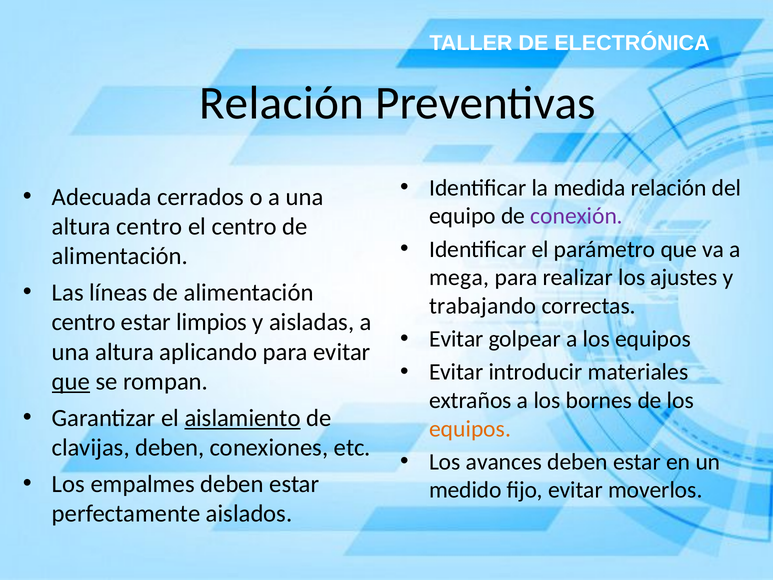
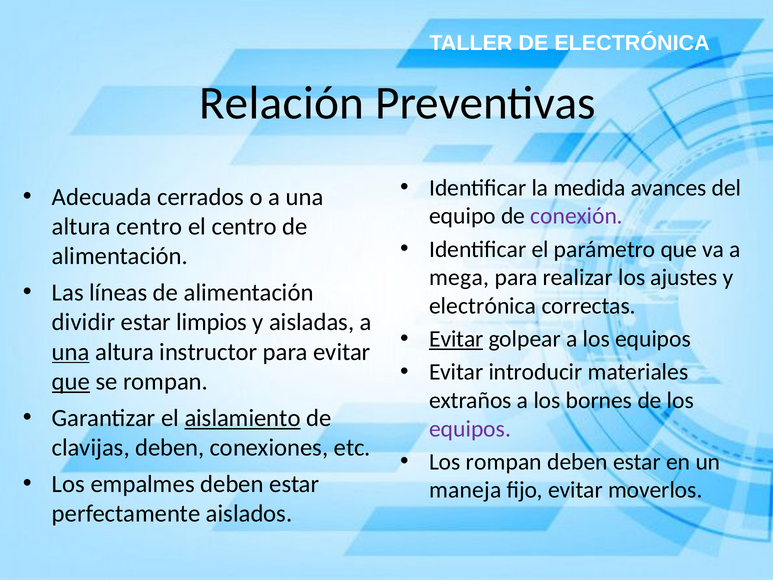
medida relación: relación -> avances
trabajando at (483, 306): trabajando -> electrónica
centro at (84, 322): centro -> dividir
Evitar at (456, 339) underline: none -> present
una at (71, 352) underline: none -> present
aplicando: aplicando -> instructor
equipos at (470, 429) colour: orange -> purple
Los avances: avances -> rompan
medido: medido -> maneja
